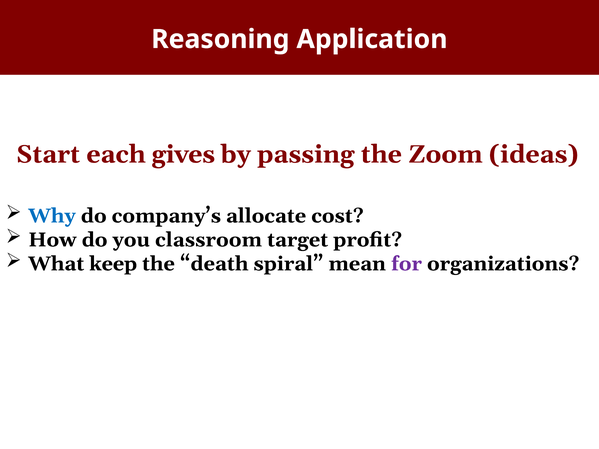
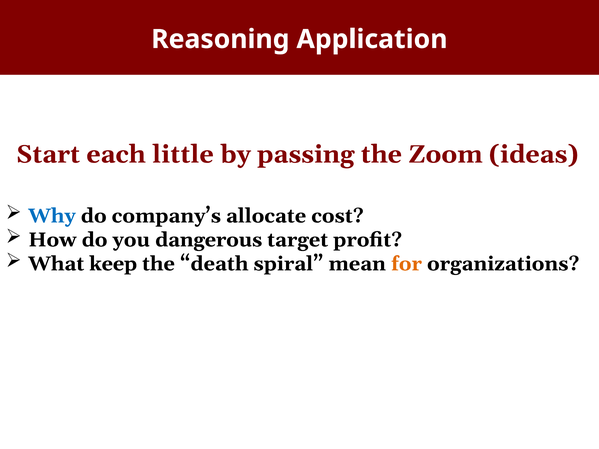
gives: gives -> little
classroom: classroom -> dangerous
for colour: purple -> orange
